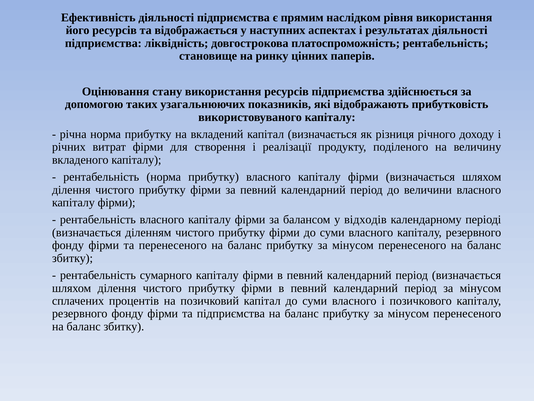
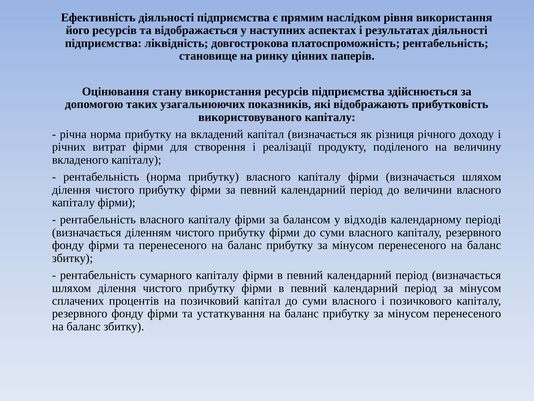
та підприємства: підприємства -> устаткування
